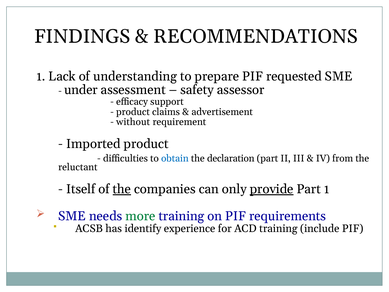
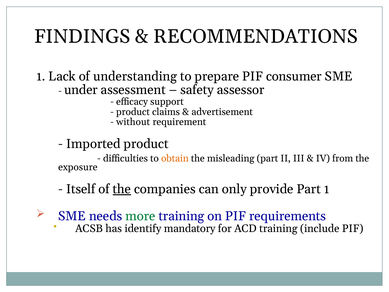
requested: requested -> consumer
obtain colour: blue -> orange
declaration: declaration -> misleading
reluctant: reluctant -> exposure
provide underline: present -> none
experience: experience -> mandatory
